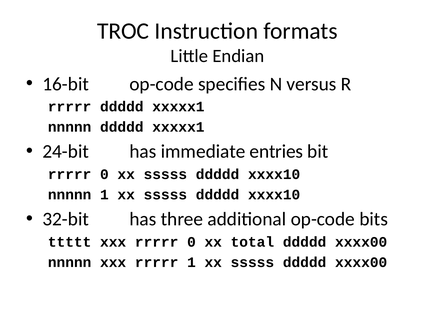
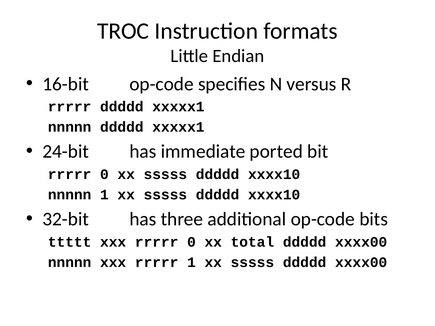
entries: entries -> ported
